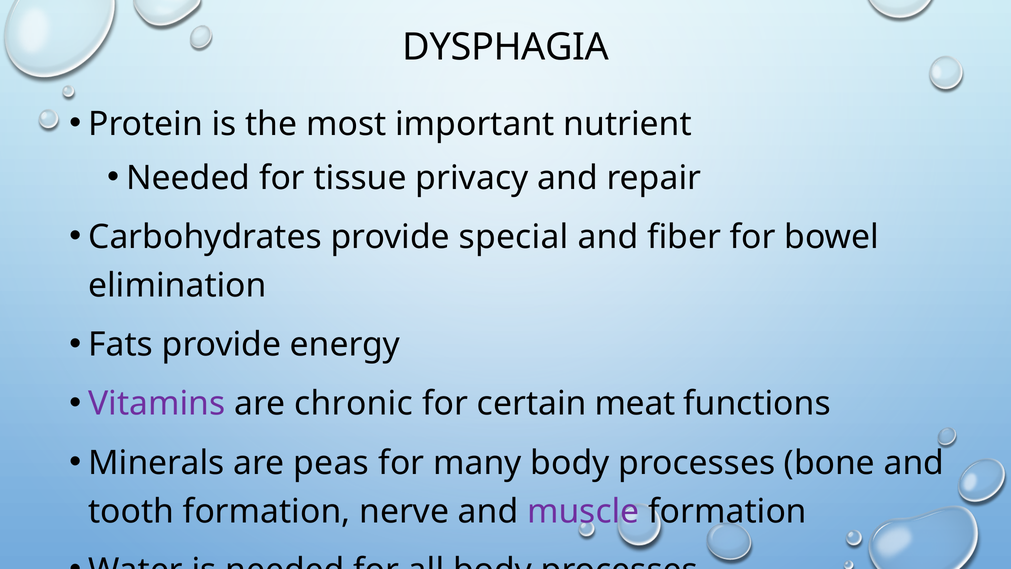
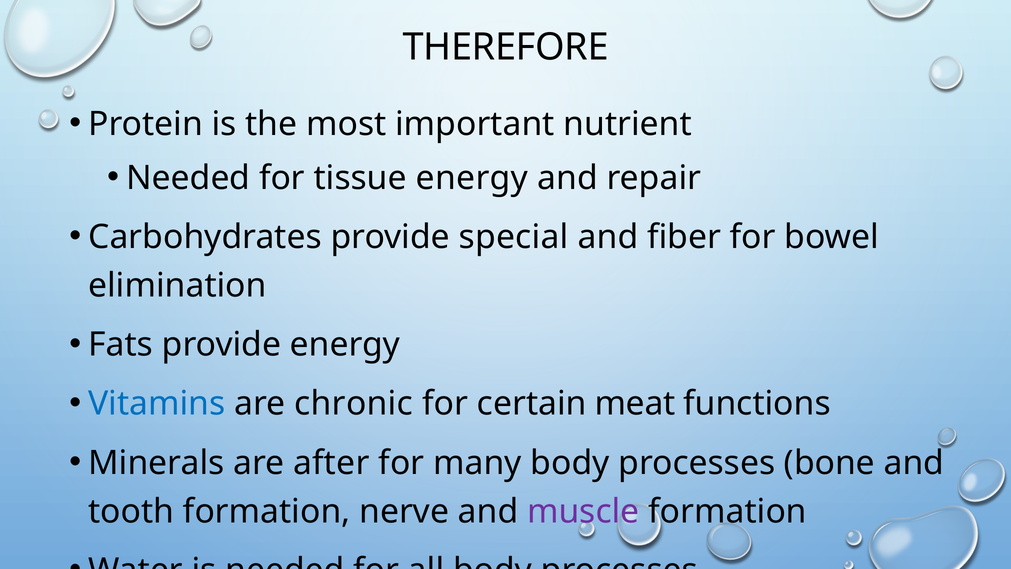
DYSPHAGIA: DYSPHAGIA -> THEREFORE
tissue privacy: privacy -> energy
Vitamins colour: purple -> blue
peas: peas -> after
